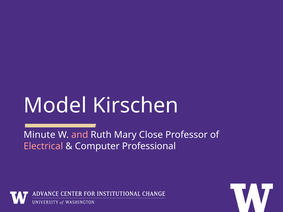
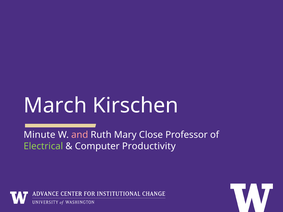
Model: Model -> March
Electrical colour: pink -> light green
Professional: Professional -> Productivity
